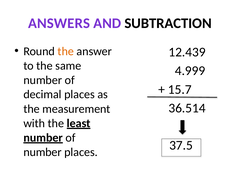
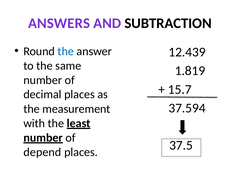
the at (66, 51) colour: orange -> blue
4.999: 4.999 -> 1.819
36.514: 36.514 -> 37.594
number at (43, 152): number -> depend
